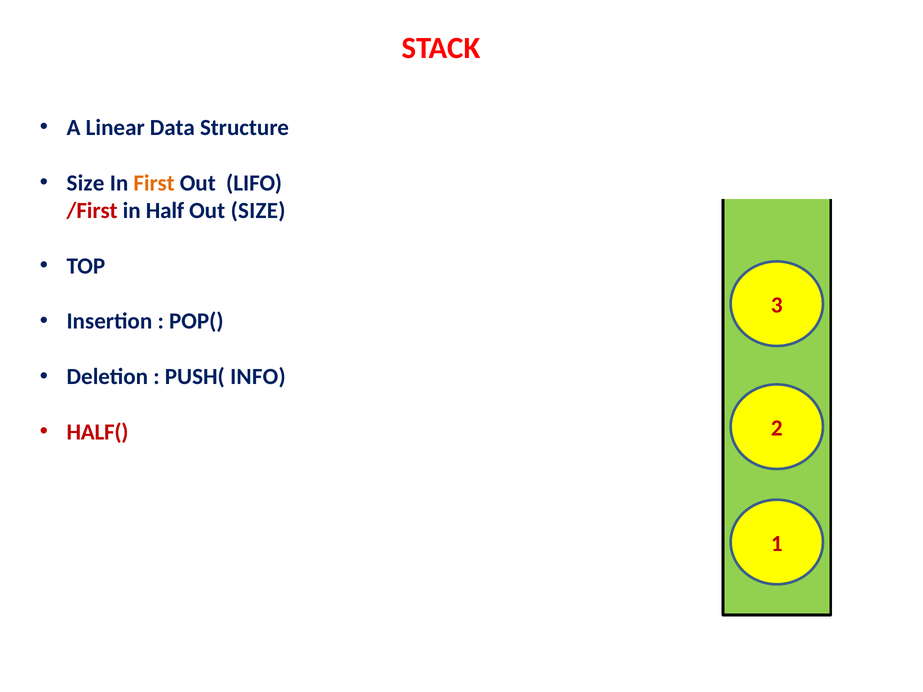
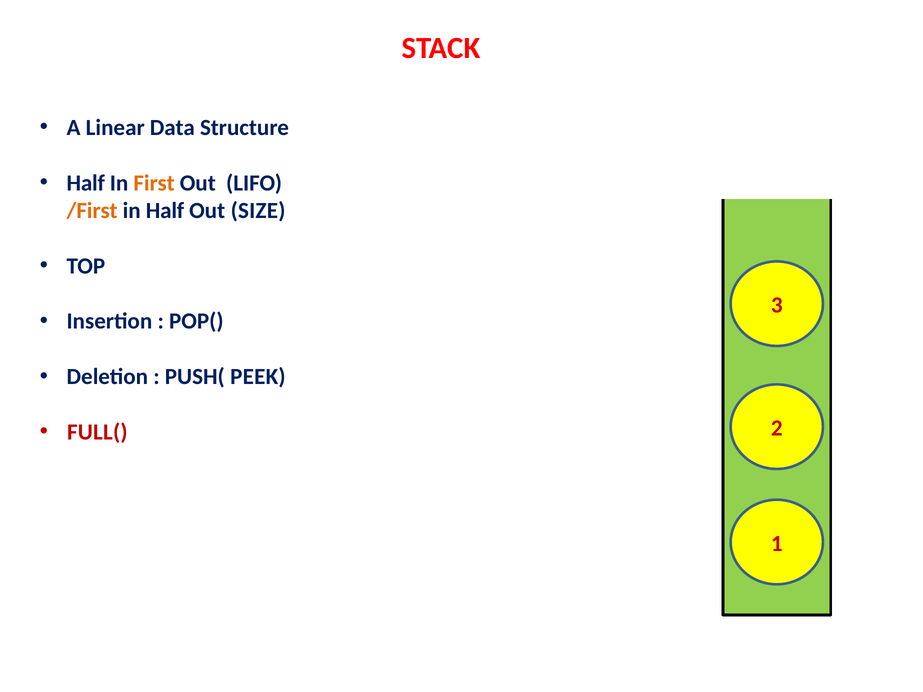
Size at (86, 183): Size -> Half
/First colour: red -> orange
INFO: INFO -> PEEK
HALF(: HALF( -> FULL(
